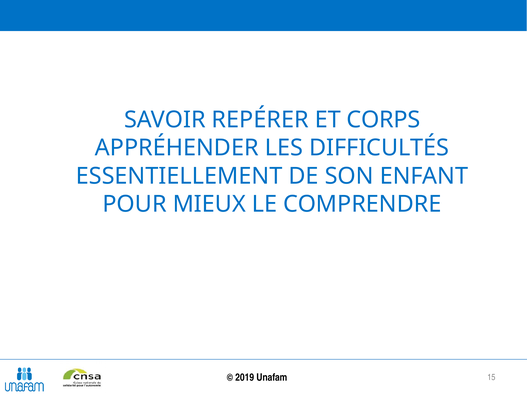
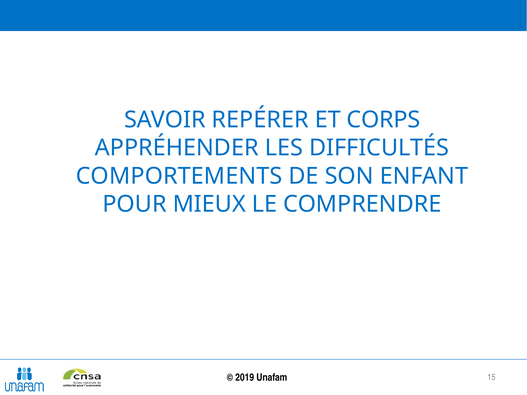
ESSENTIELLEMENT: ESSENTIELLEMENT -> COMPORTEMENTS
